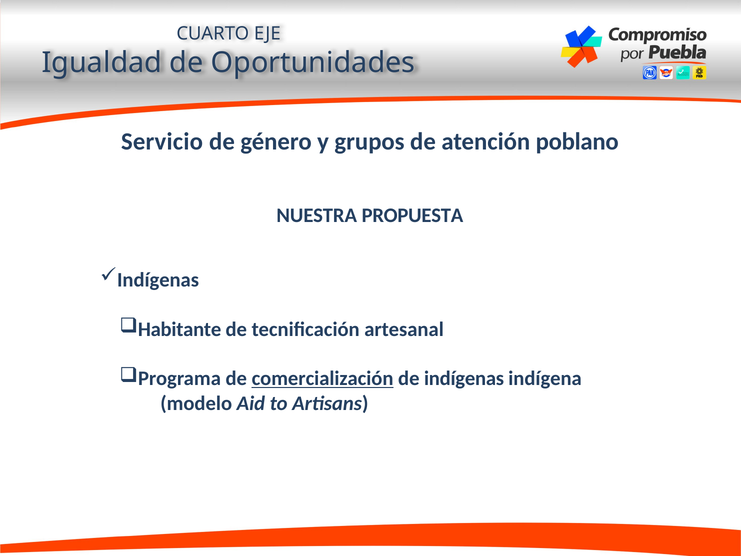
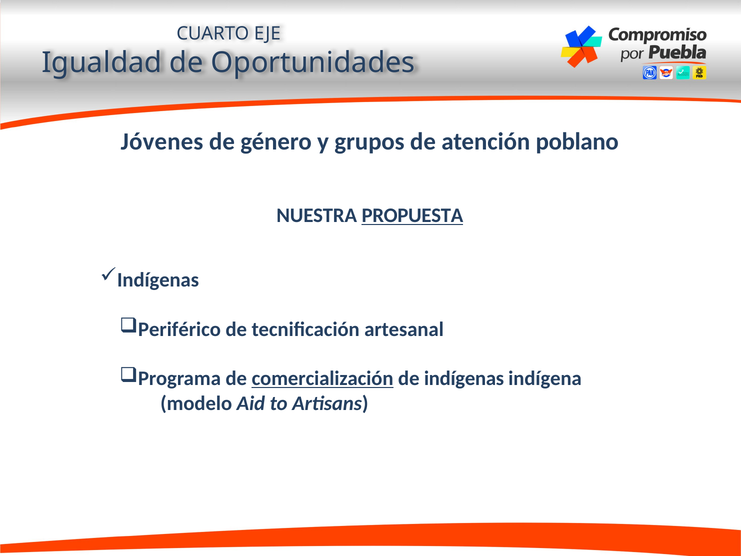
Servicio: Servicio -> Jóvenes
PROPUESTA underline: none -> present
Habitante: Habitante -> Periférico
